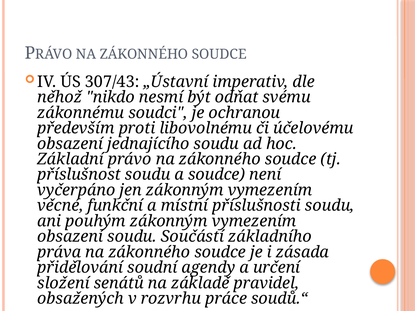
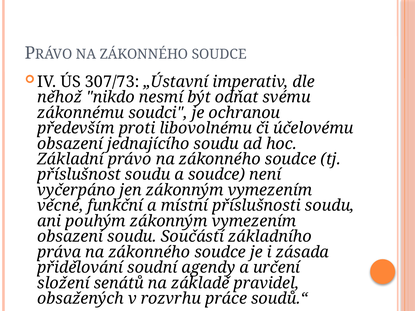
307/43: 307/43 -> 307/73
